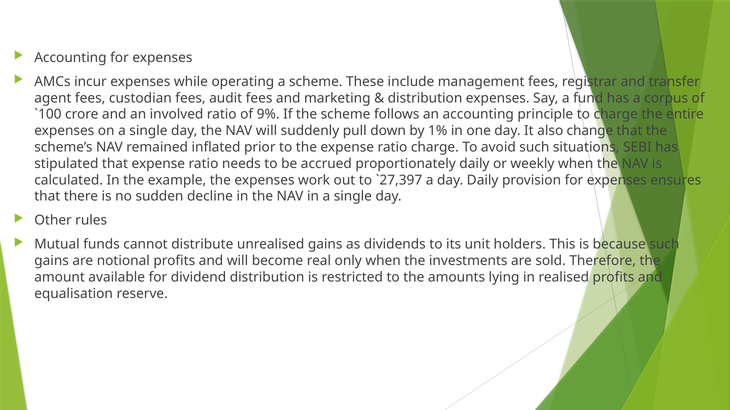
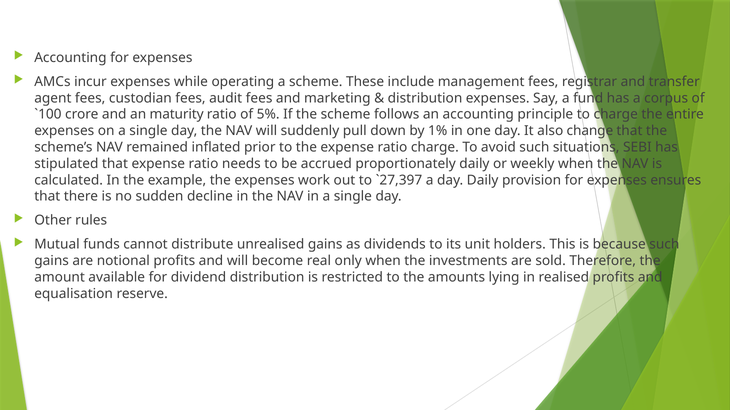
involved: involved -> maturity
9%: 9% -> 5%
